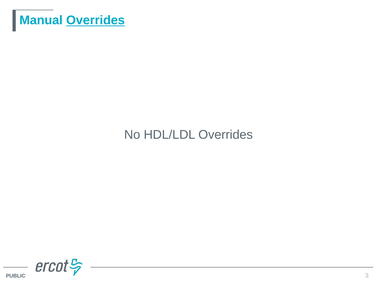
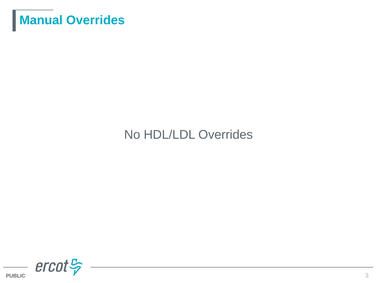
Overrides at (95, 20) underline: present -> none
